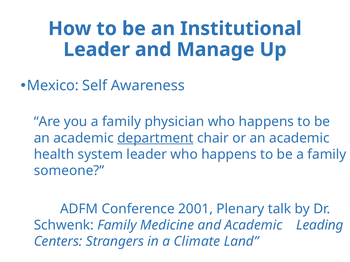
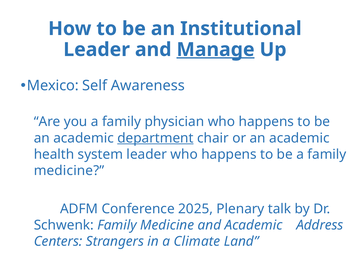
Manage underline: none -> present
someone at (69, 171): someone -> medicine
2001: 2001 -> 2025
Leading: Leading -> Address
